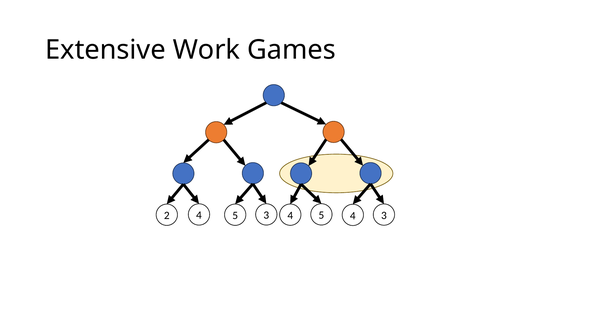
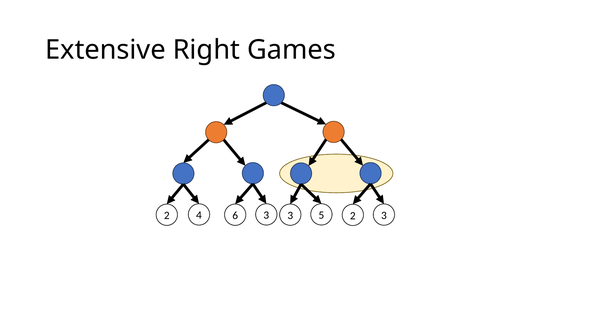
Work: Work -> Right
2 4 5: 5 -> 6
3 4: 4 -> 3
5 4: 4 -> 2
